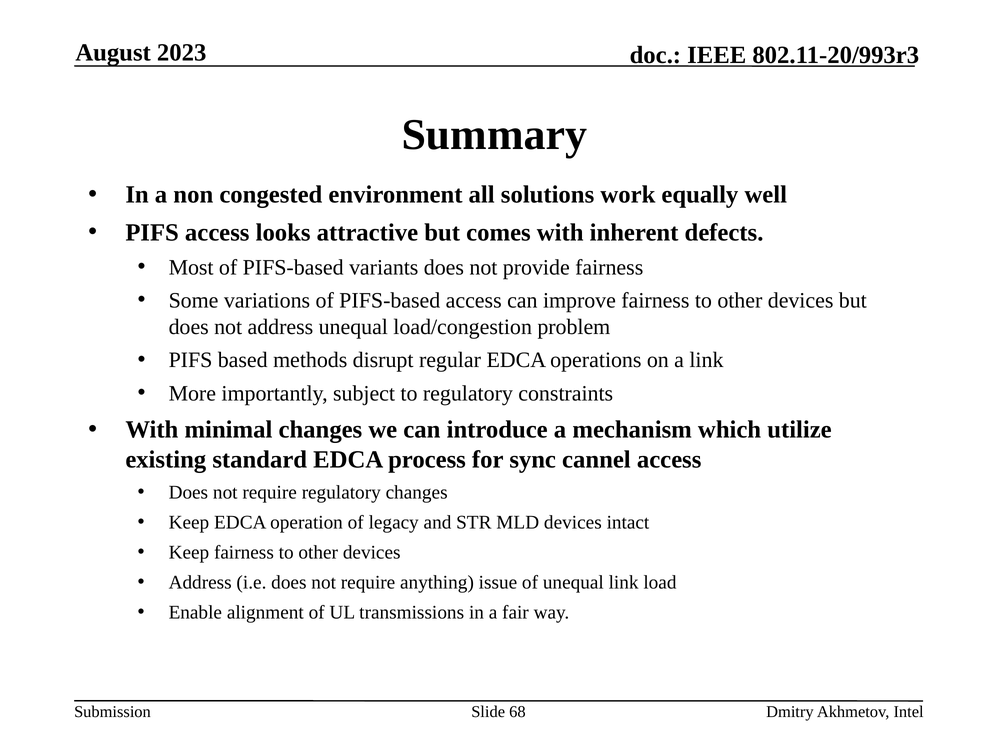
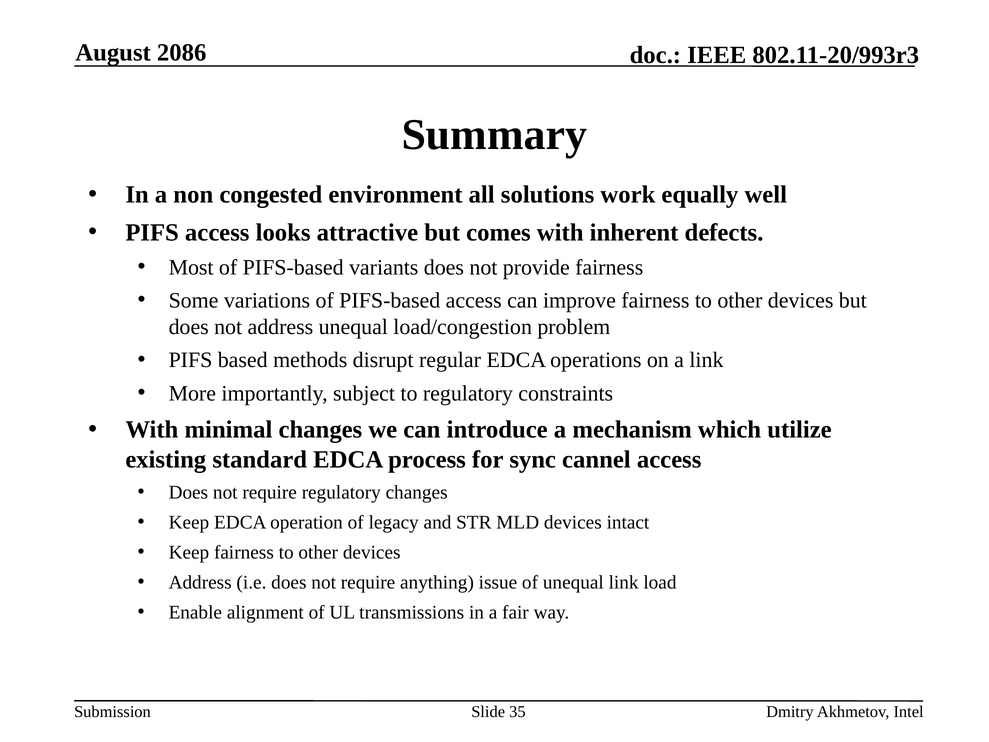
2023: 2023 -> 2086
68: 68 -> 35
